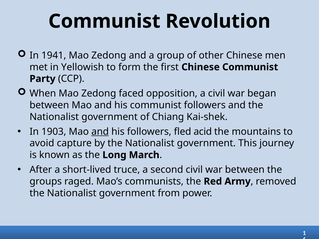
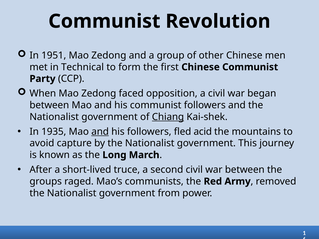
1941: 1941 -> 1951
Yellowish: Yellowish -> Technical
Chiang underline: none -> present
1903: 1903 -> 1935
